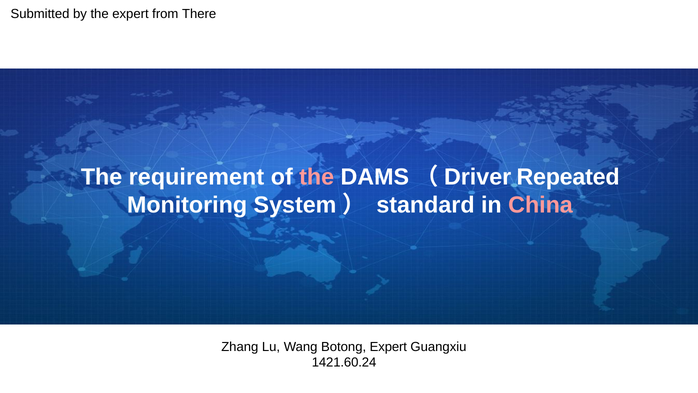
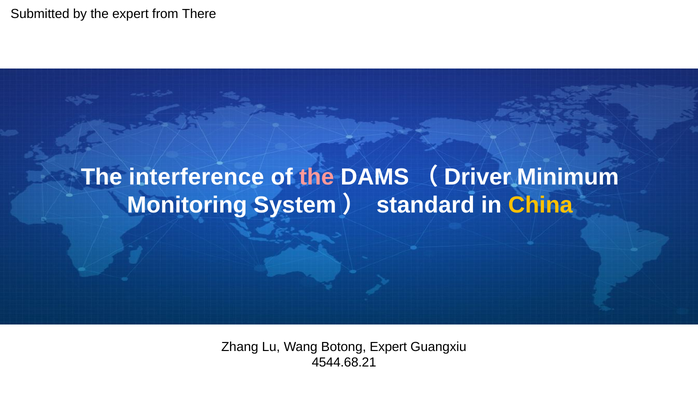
requirement: requirement -> interference
Repeated: Repeated -> Minimum
China colour: pink -> yellow
1421.60.24: 1421.60.24 -> 4544.68.21
